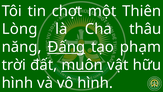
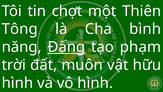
Lòng: Lòng -> Tông
thâu: thâu -> bình
muôn underline: present -> none
